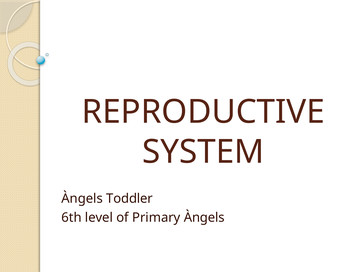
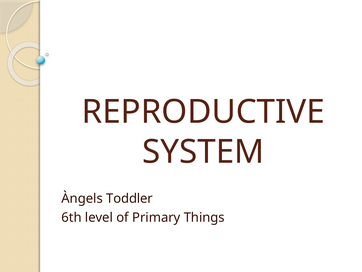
Primary Àngels: Àngels -> Things
